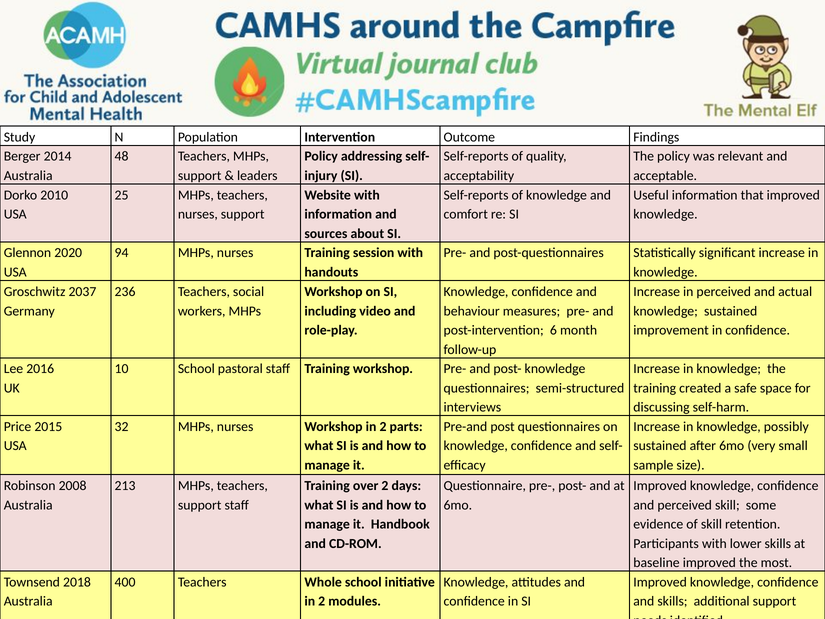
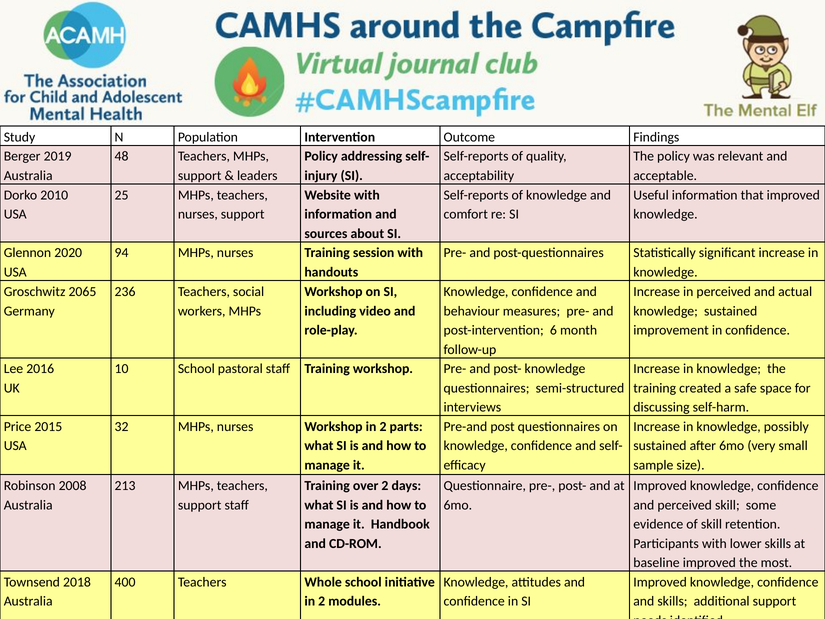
2014: 2014 -> 2019
2037: 2037 -> 2065
